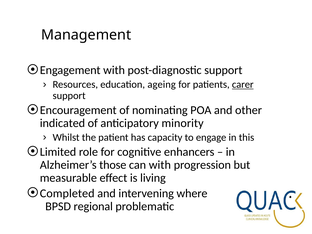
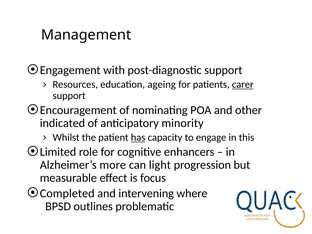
has underline: none -> present
those: those -> more
can with: with -> light
living: living -> focus
regional: regional -> outlines
